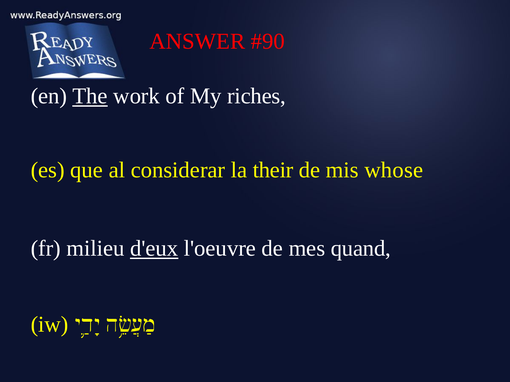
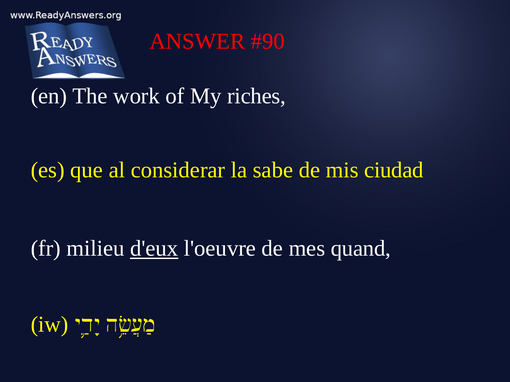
The underline: present -> none
their: their -> sabe
whose: whose -> ciudad
